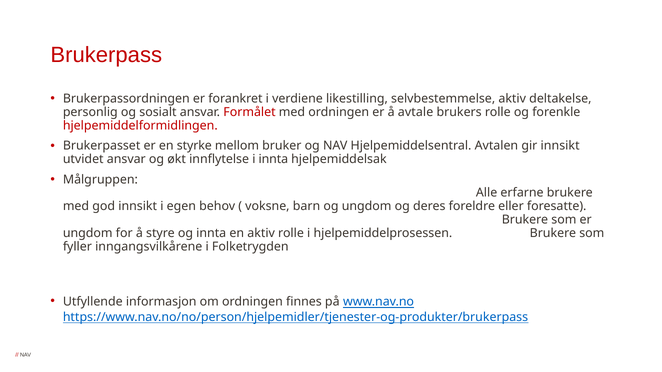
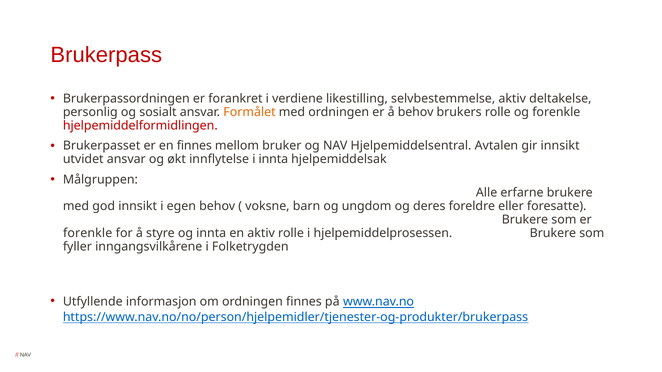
Formålet colour: red -> orange
å avtale: avtale -> behov
en styrke: styrke -> finnes
ungdom at (88, 233): ungdom -> forenkle
